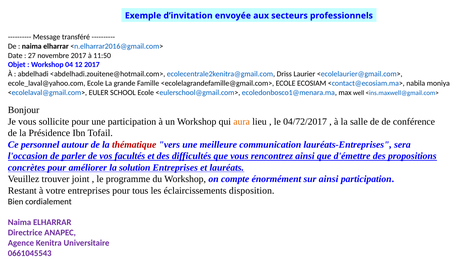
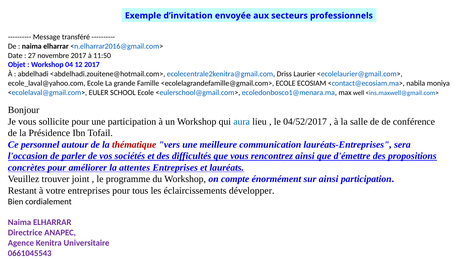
aura colour: orange -> blue
04/72/2017: 04/72/2017 -> 04/52/2017
facultés: facultés -> sociétés
solution: solution -> attentes
disposition: disposition -> développer
